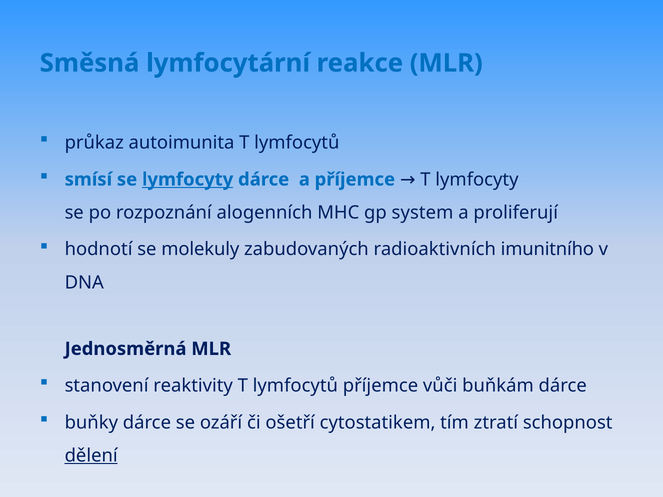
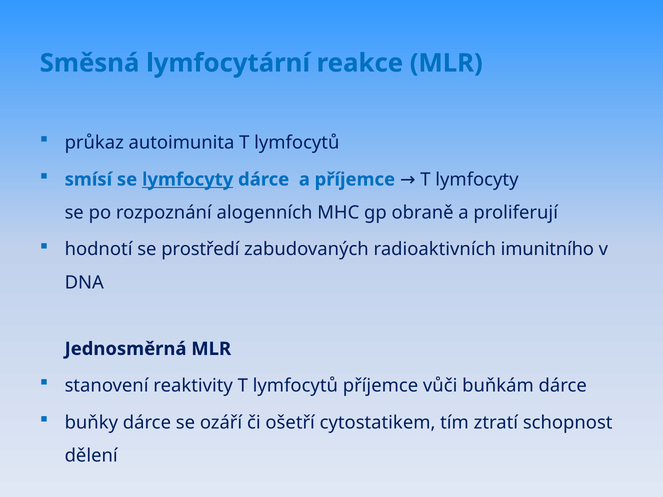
system: system -> obraně
molekuly: molekuly -> prostředí
dělení underline: present -> none
